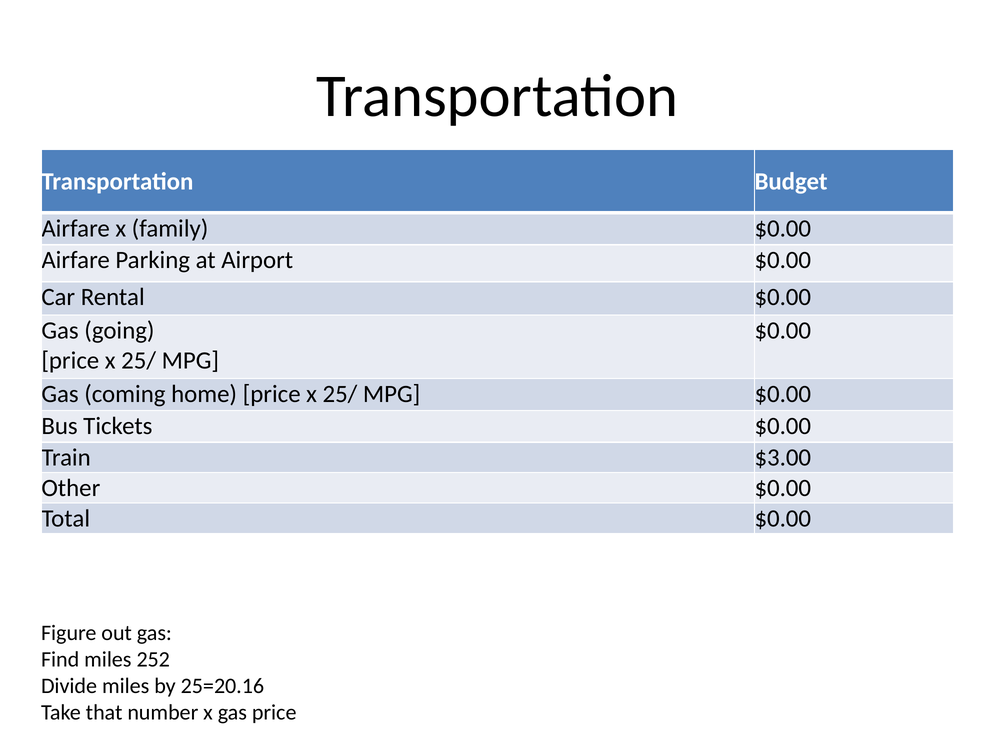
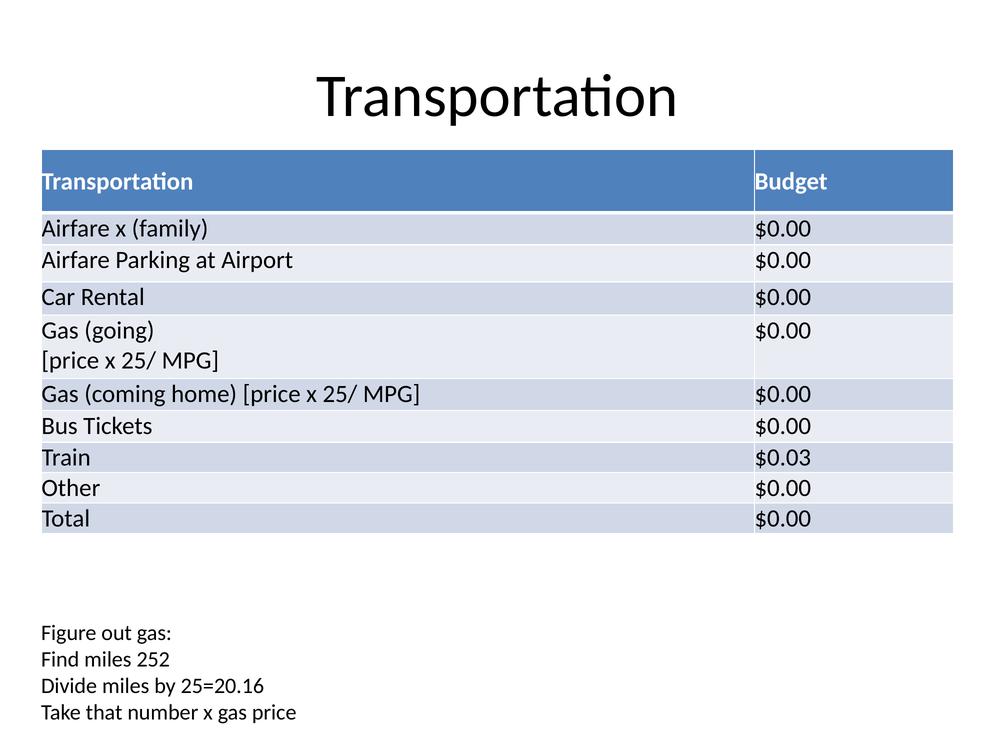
$3.00: $3.00 -> $0.03
